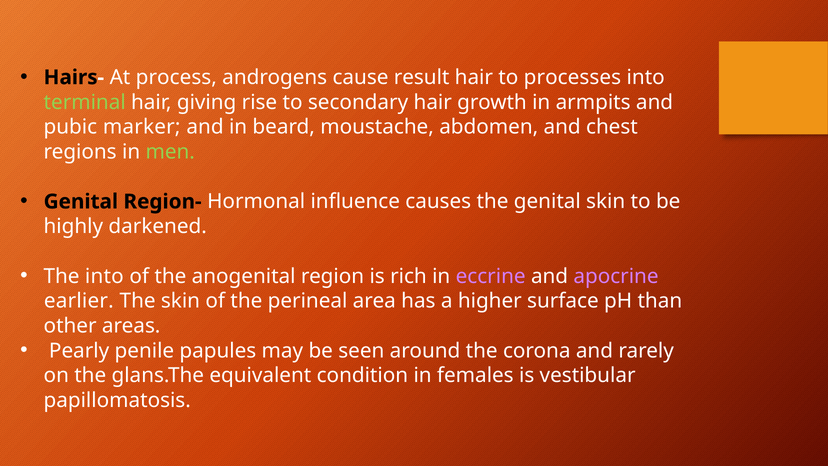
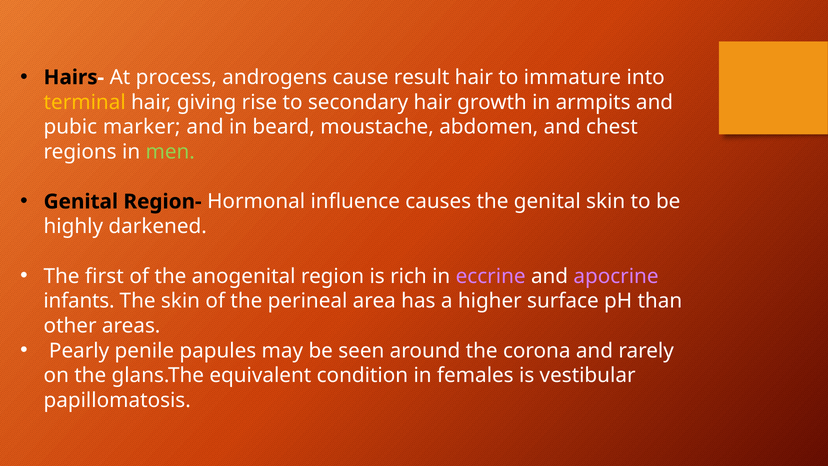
processes: processes -> immature
terminal colour: light green -> yellow
The into: into -> first
earlier: earlier -> infants
